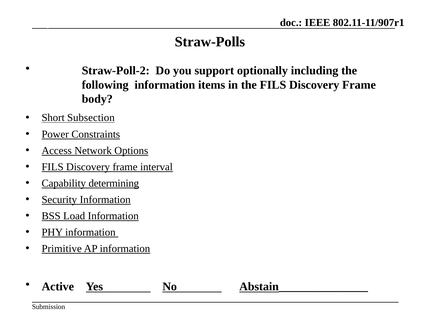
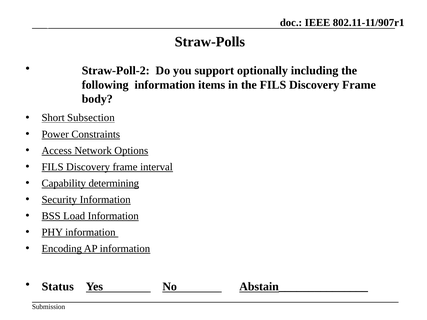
Primitive: Primitive -> Encoding
Active: Active -> Status
